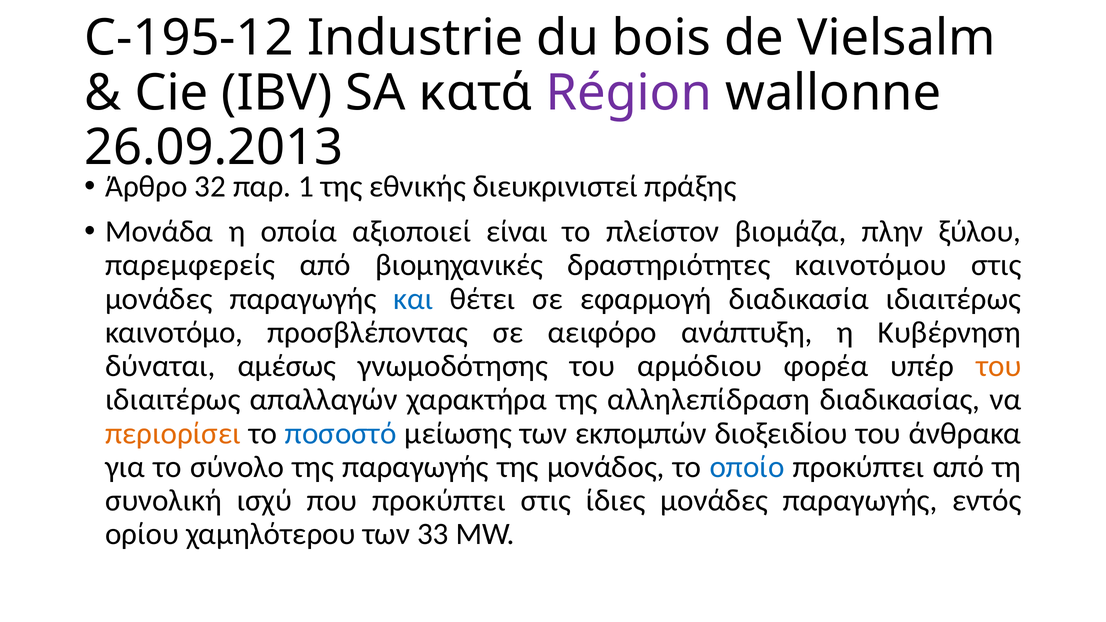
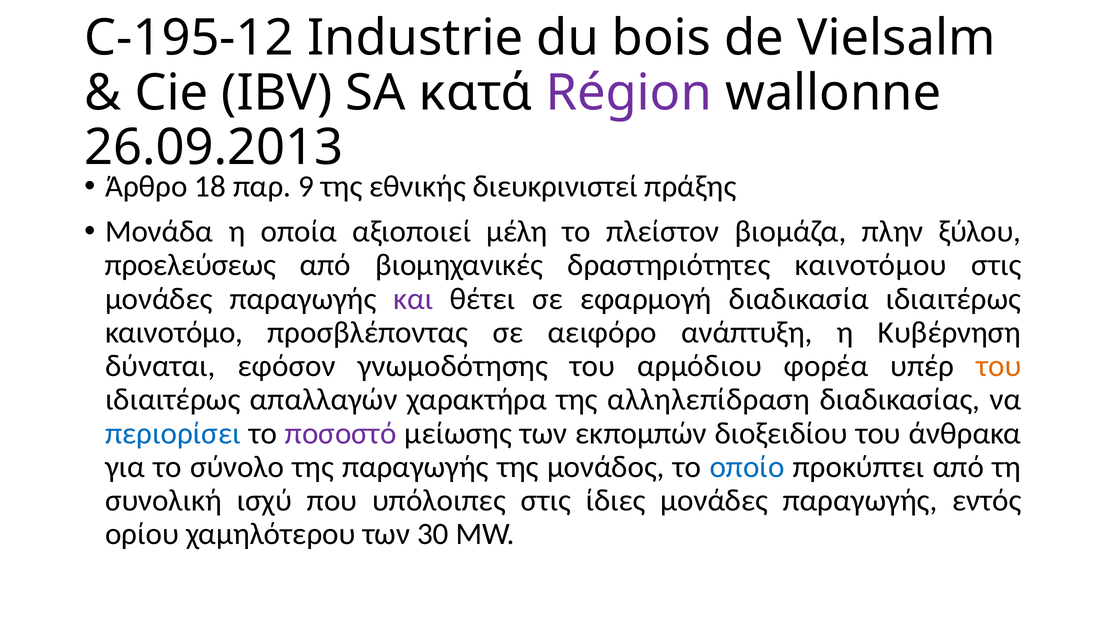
32: 32 -> 18
1: 1 -> 9
είναι: είναι -> μέλη
παρεμφερείς: παρεμφερείς -> προελεύσεως
και colour: blue -> purple
αμέσως: αμέσως -> εφόσον
περιορίσει colour: orange -> blue
ποσοστό colour: blue -> purple
που προκύπτει: προκύπτει -> υπόλοιπες
33: 33 -> 30
